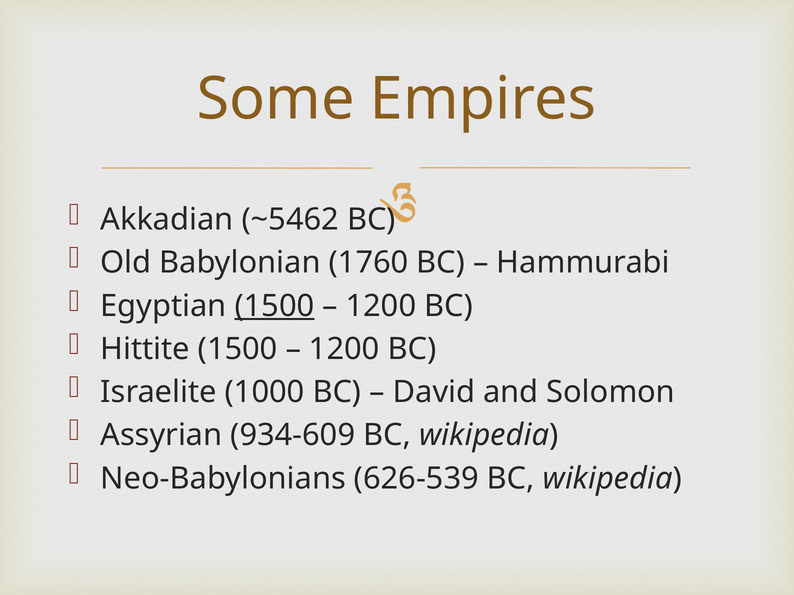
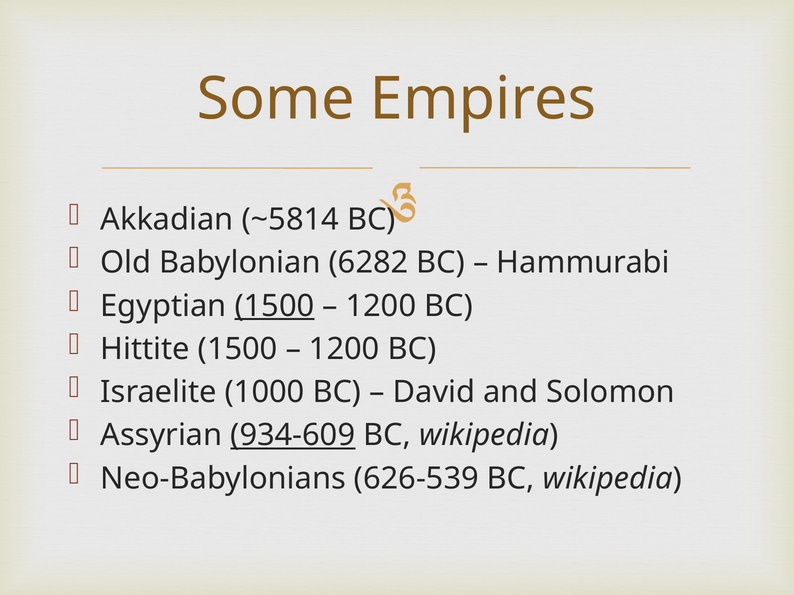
~5462: ~5462 -> ~5814
1760: 1760 -> 6282
934-609 underline: none -> present
